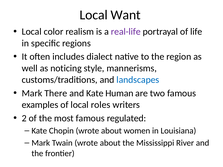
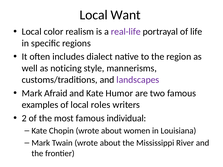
landscapes colour: blue -> purple
There: There -> Afraid
Human: Human -> Humor
regulated: regulated -> individual
